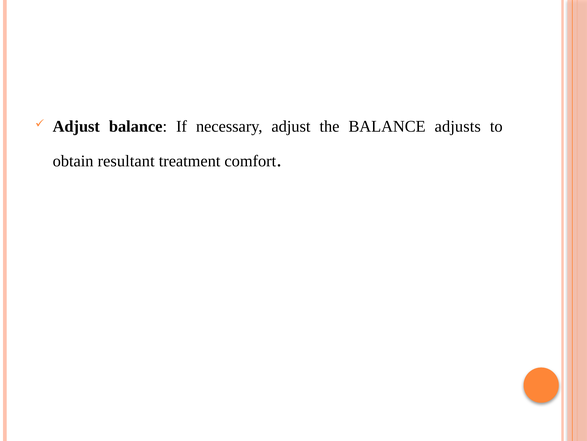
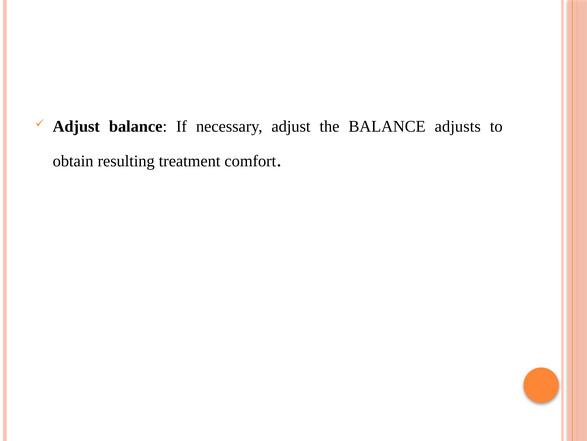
resultant: resultant -> resulting
